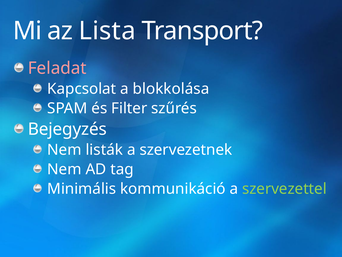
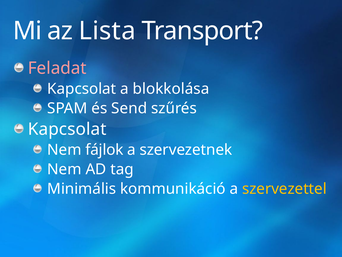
Filter: Filter -> Send
Bejegyzés at (67, 129): Bejegyzés -> Kapcsolat
listák: listák -> fájlok
szervezettel colour: light green -> yellow
